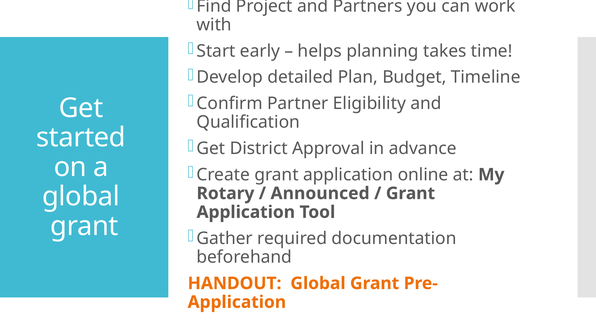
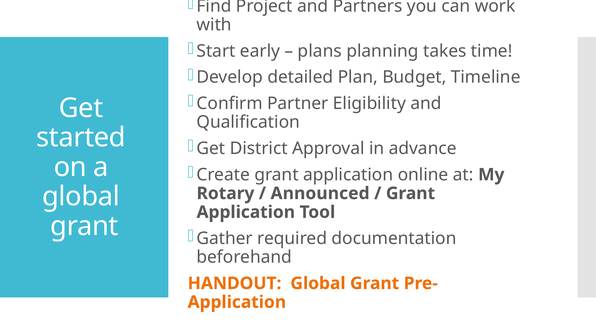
helps: helps -> plans
